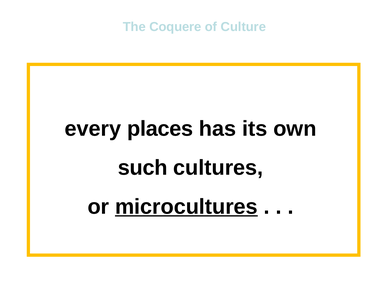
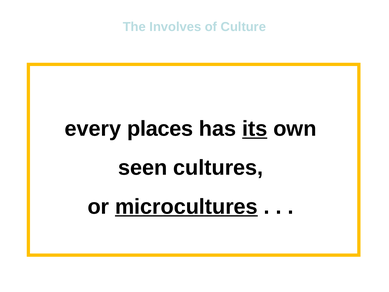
Coquere: Coquere -> Involves
its underline: none -> present
such: such -> seen
